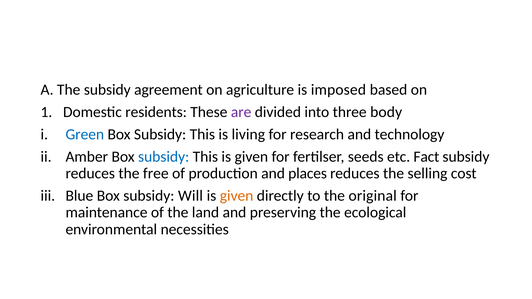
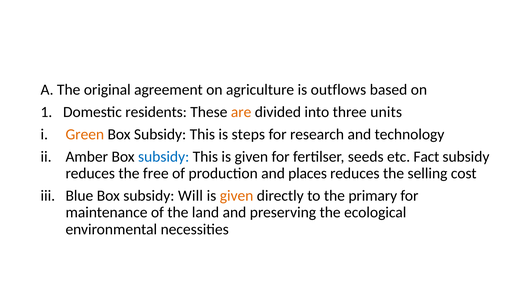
The subsidy: subsidy -> original
imposed: imposed -> outflows
are colour: purple -> orange
body: body -> units
Green colour: blue -> orange
living: living -> steps
original: original -> primary
